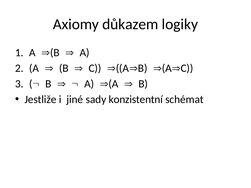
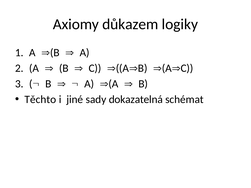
Jestliže: Jestliže -> Těchto
konzistentní: konzistentní -> dokazatelná
